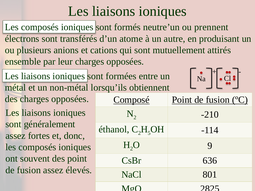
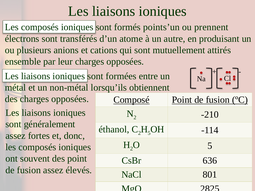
neutre’un: neutre’un -> points’un
9 at (210, 146): 9 -> 5
